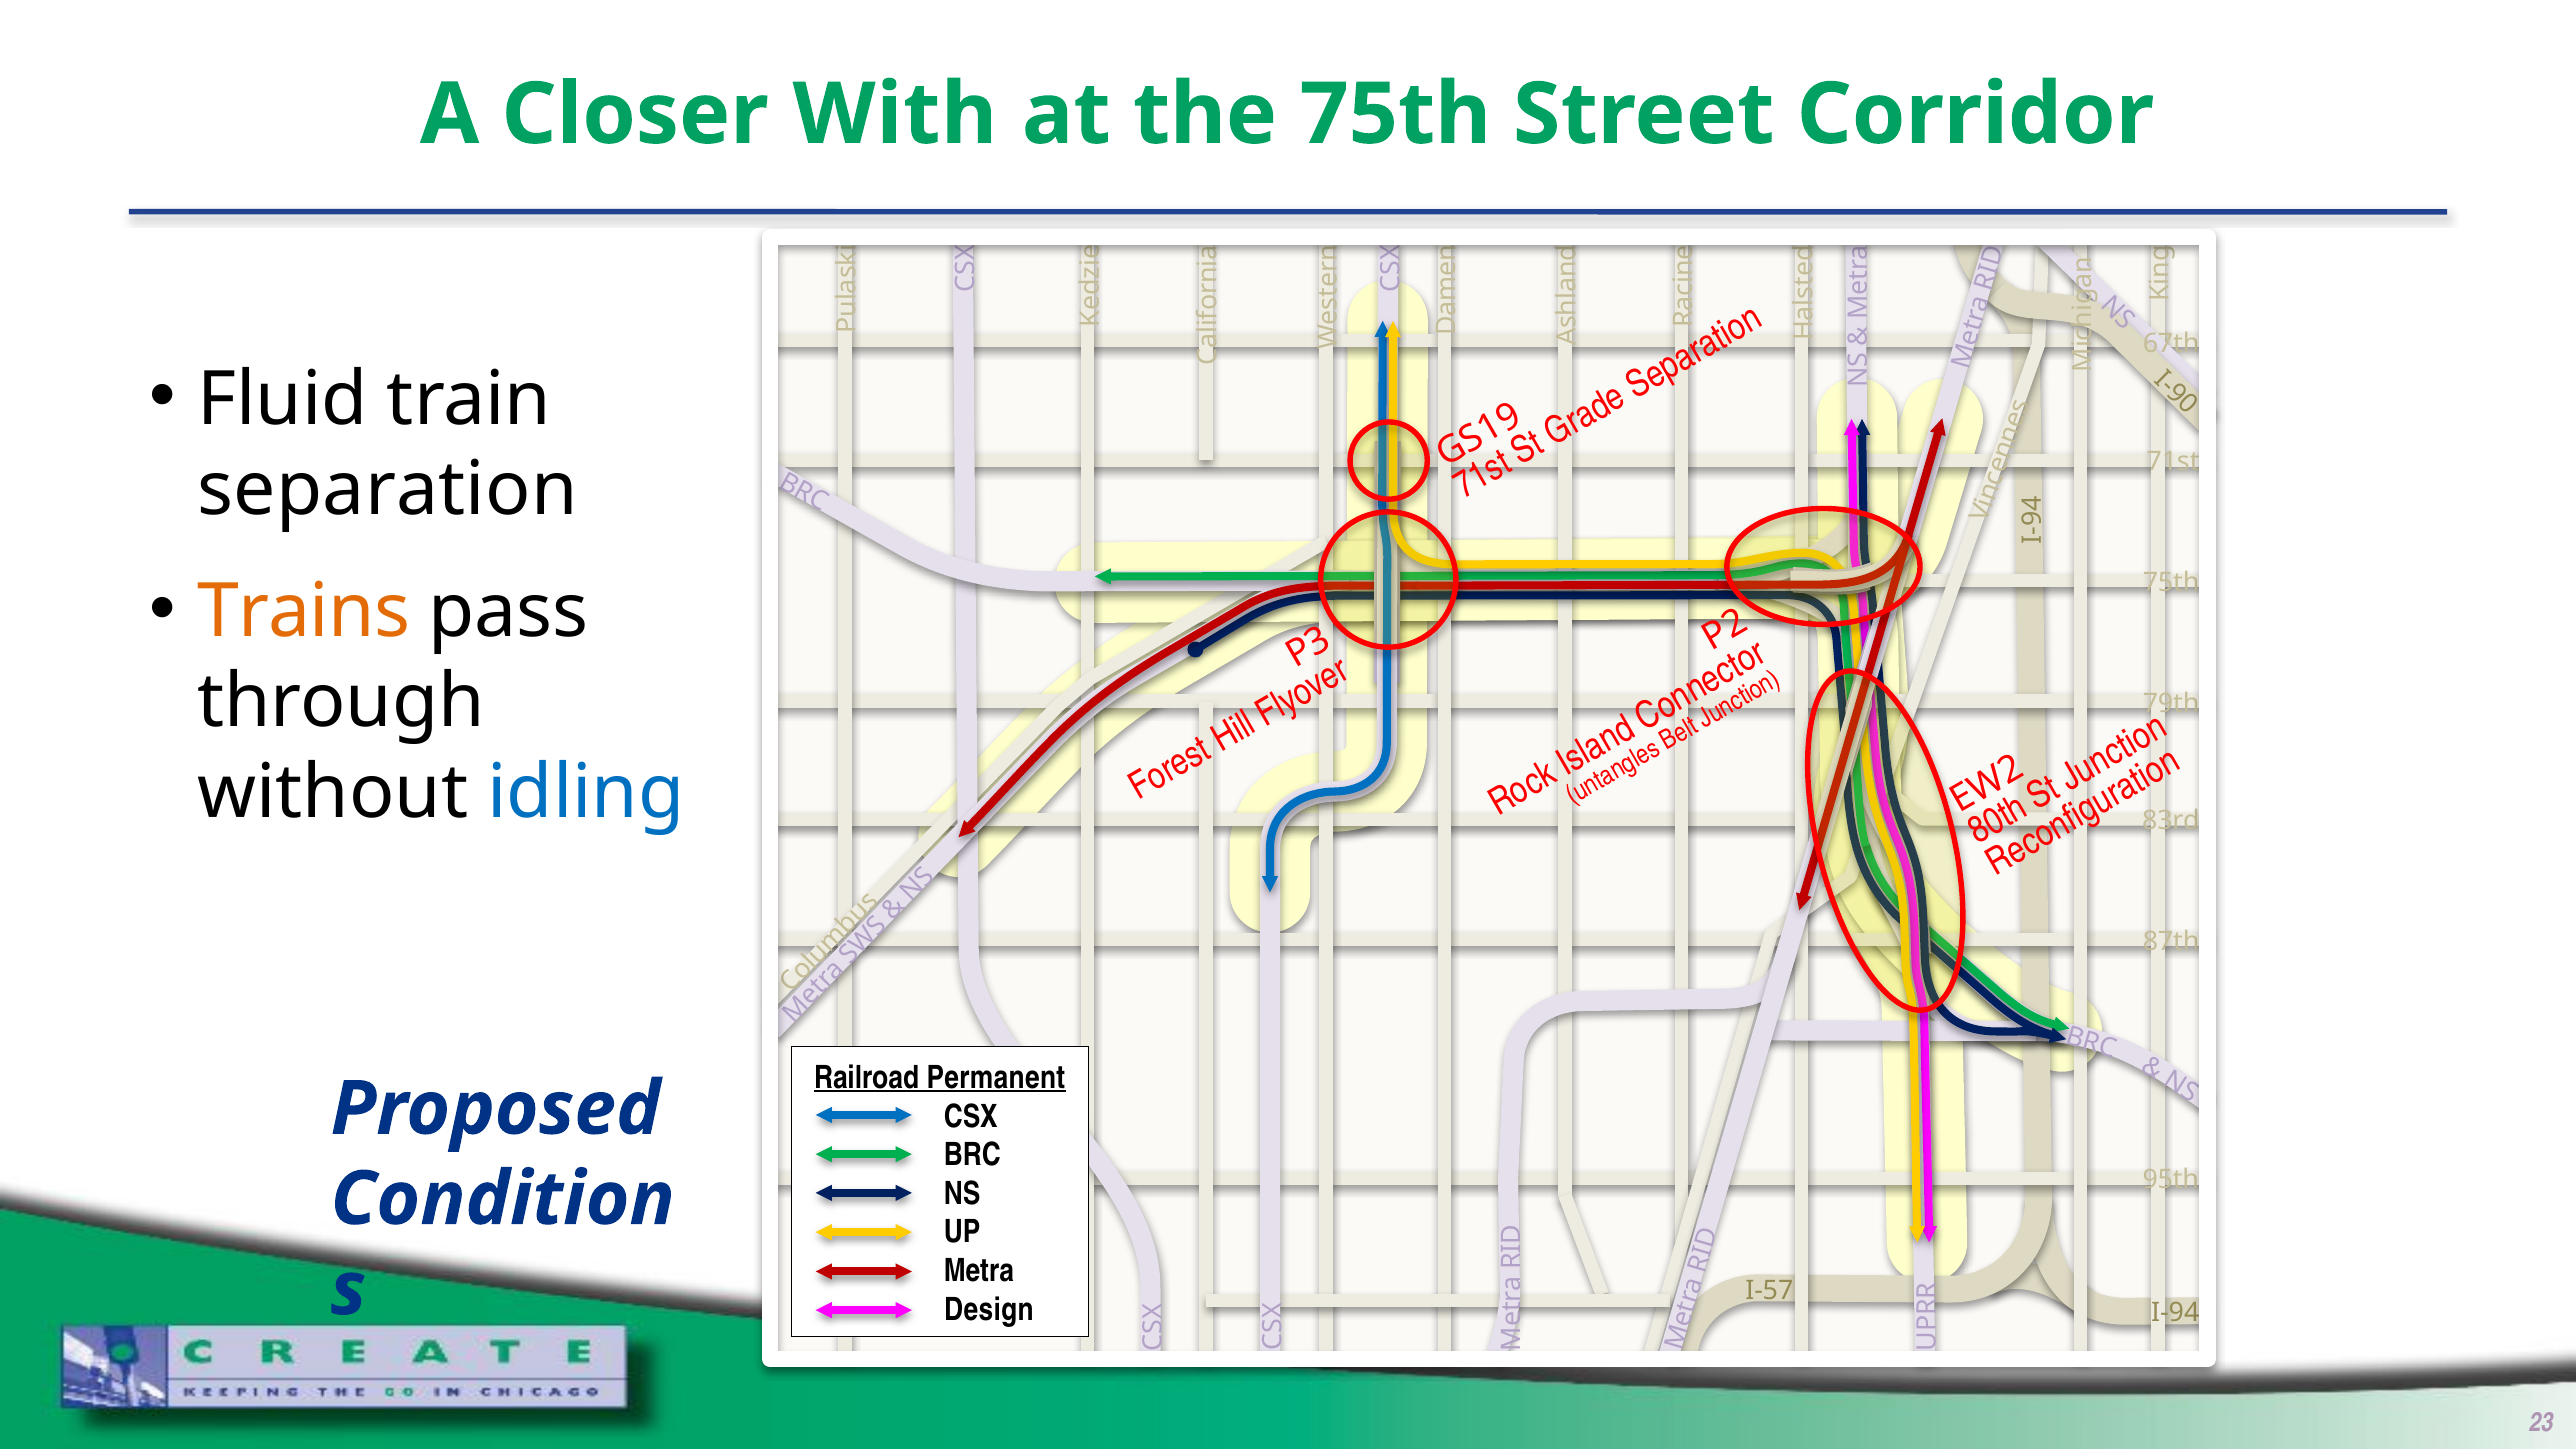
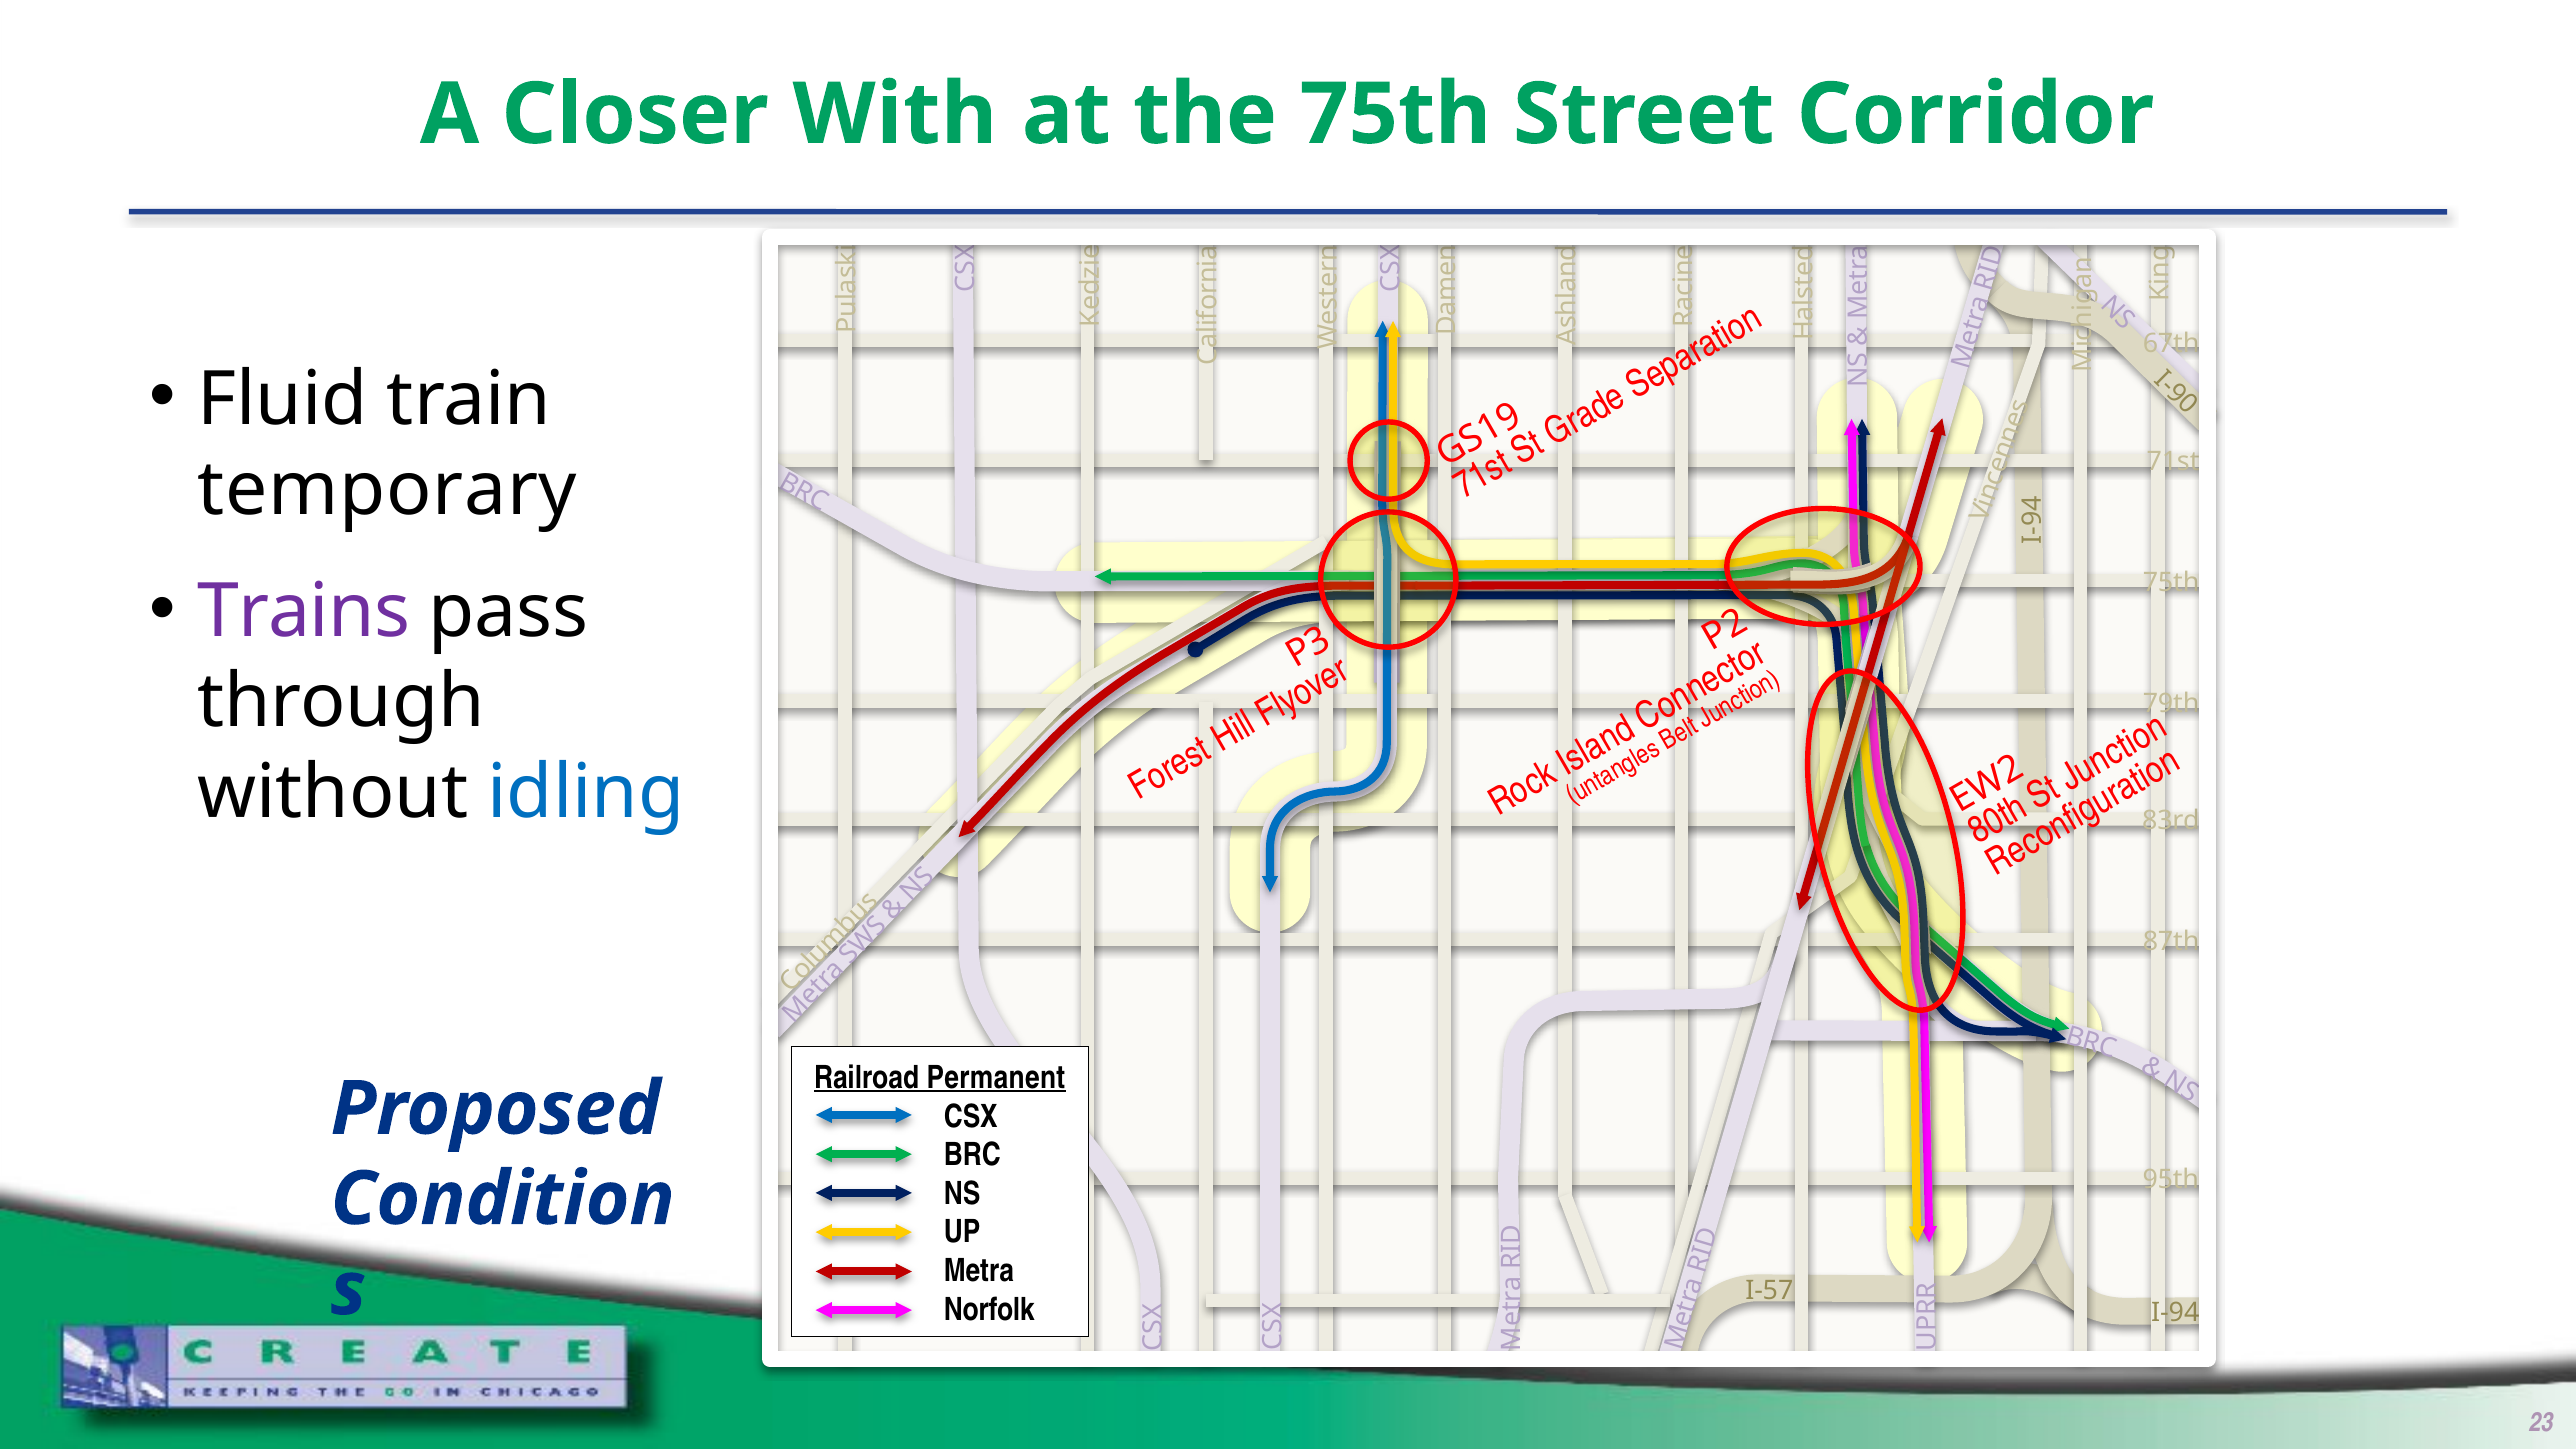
separation: separation -> temporary
Trains colour: orange -> purple
Design: Design -> Norfolk
